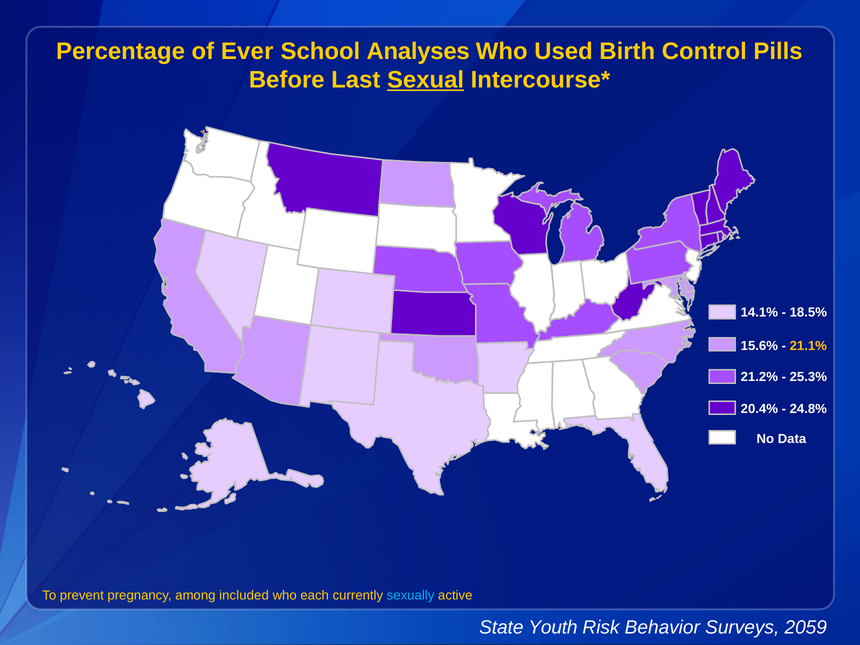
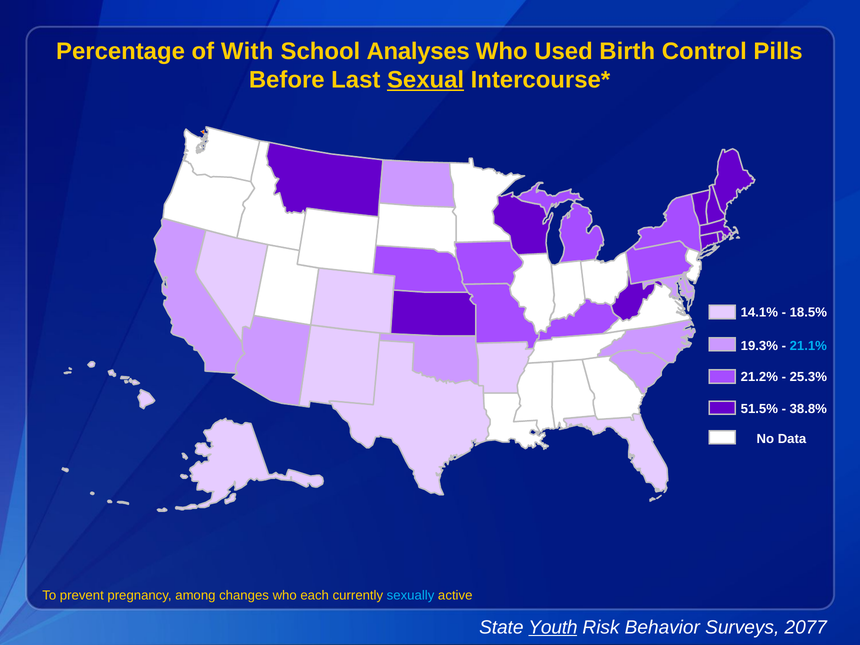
Ever: Ever -> With
15.6%: 15.6% -> 19.3%
21.1% colour: yellow -> light blue
20.4%: 20.4% -> 51.5%
24.8%: 24.8% -> 38.8%
included: included -> changes
Youth underline: none -> present
2059: 2059 -> 2077
